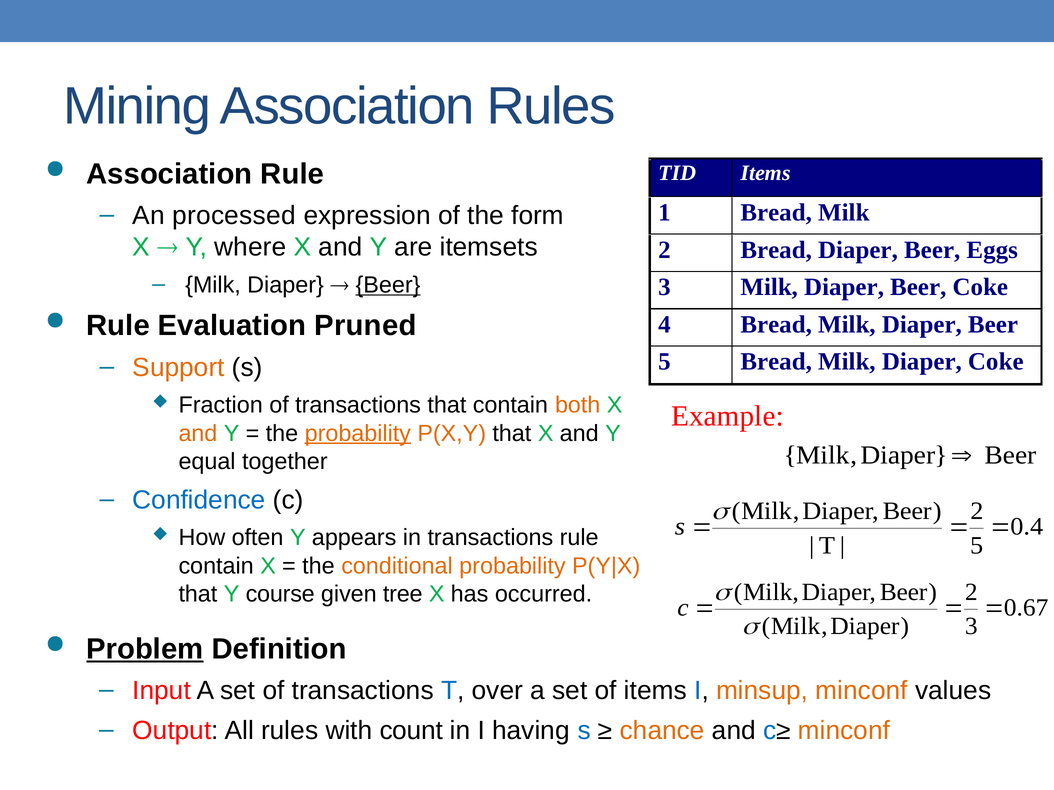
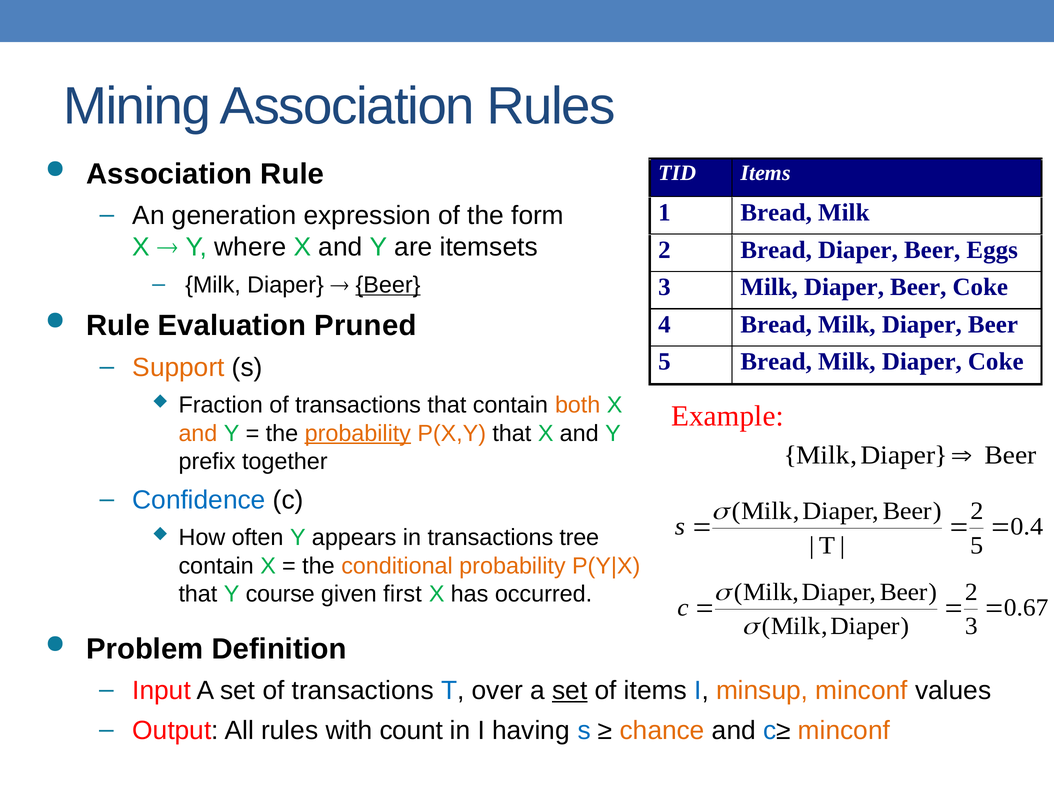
processed: processed -> generation
equal: equal -> prefix
transactions rule: rule -> tree
tree: tree -> first
Problem underline: present -> none
set at (570, 691) underline: none -> present
